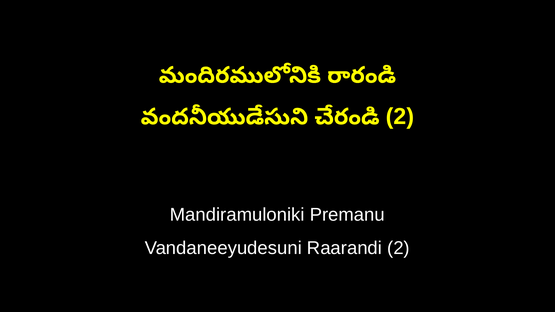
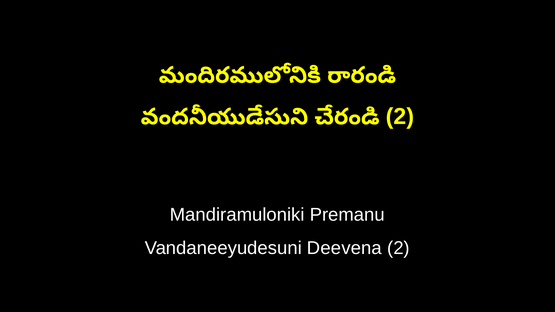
Raarandi: Raarandi -> Deevena
